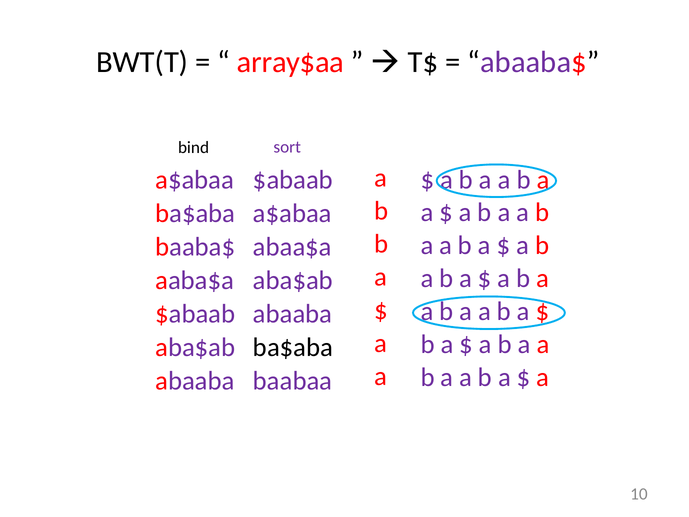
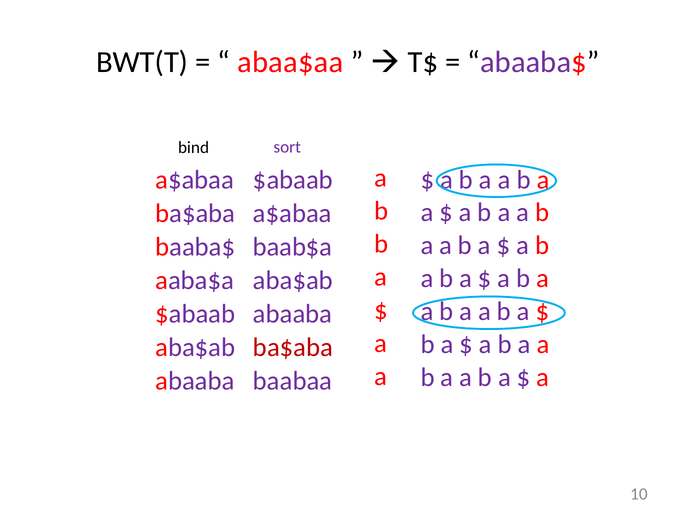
array$aa: array$aa -> abaa$aa
abaa$a: abaa$a -> baab$a
ba$aba at (293, 347) colour: black -> red
